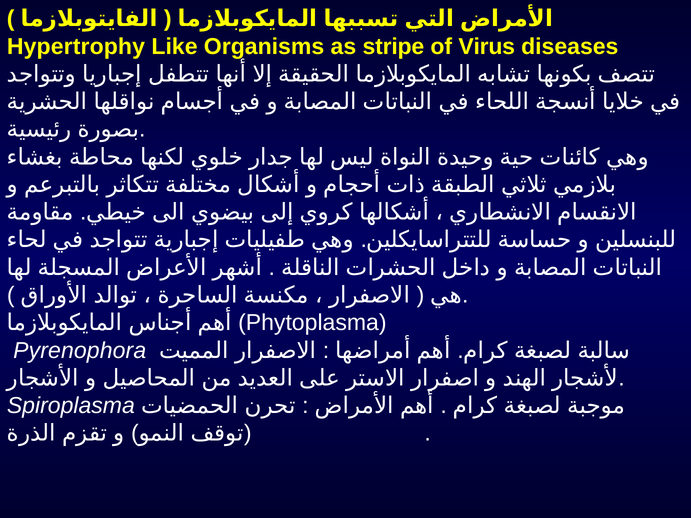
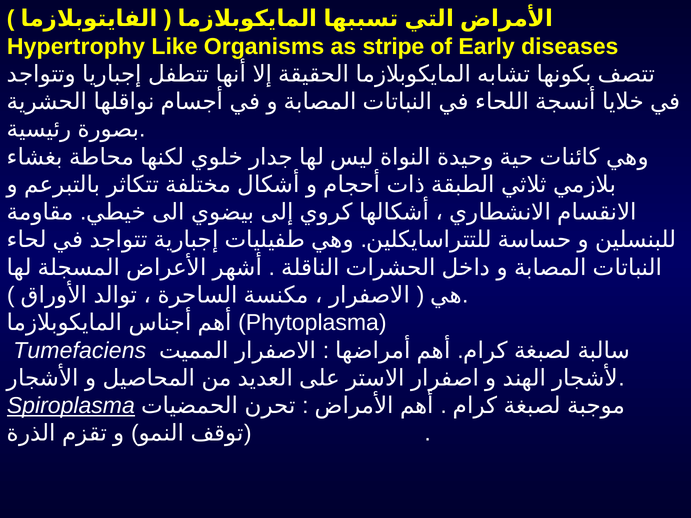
Virus: Virus -> Early
Pyrenophora: Pyrenophora -> Tumefaciens
Spiroplasma underline: none -> present
